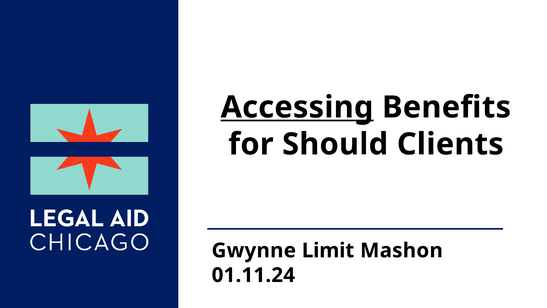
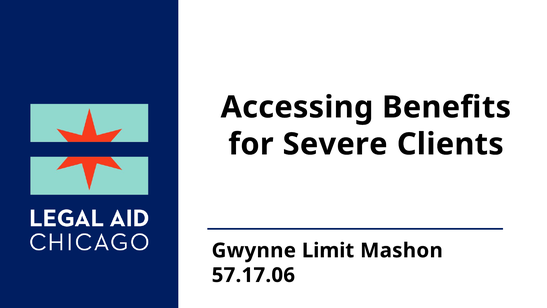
Accessing underline: present -> none
Should: Should -> Severe
01.11.24: 01.11.24 -> 57.17.06
